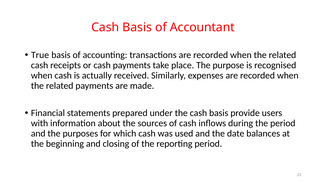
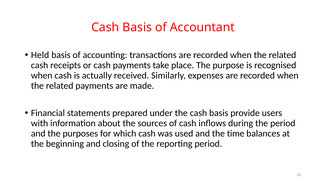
True: True -> Held
date: date -> time
